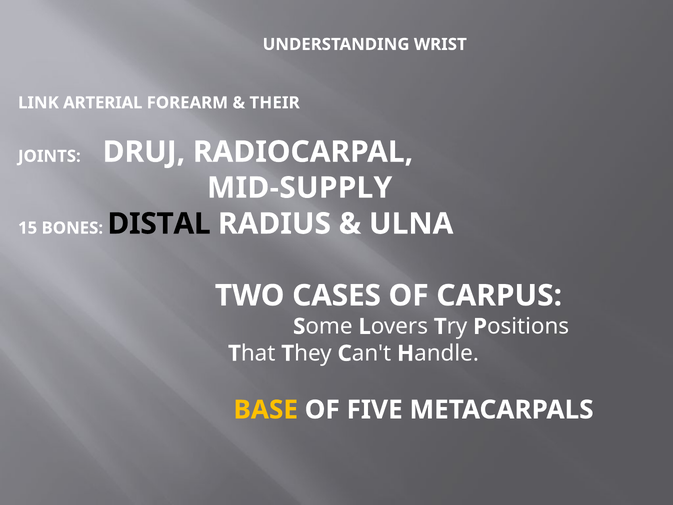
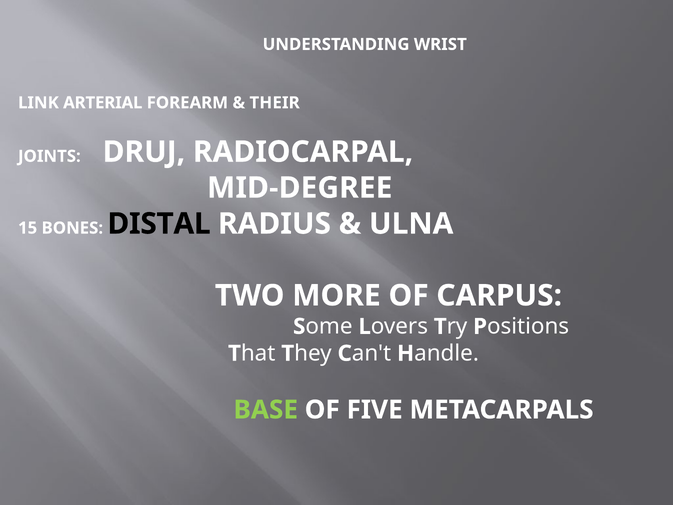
MID-SUPPLY: MID-SUPPLY -> MID-DEGREE
CASES: CASES -> MORE
BASE colour: yellow -> light green
